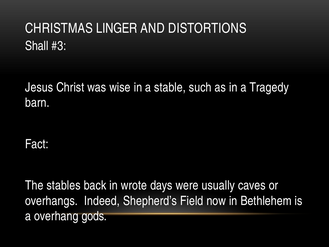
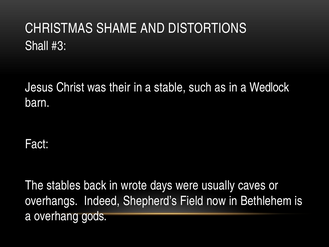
LINGER: LINGER -> SHAME
wise: wise -> their
Tragedy: Tragedy -> Wedlock
